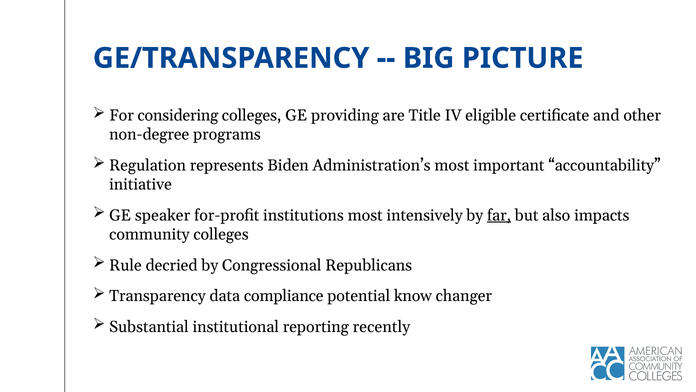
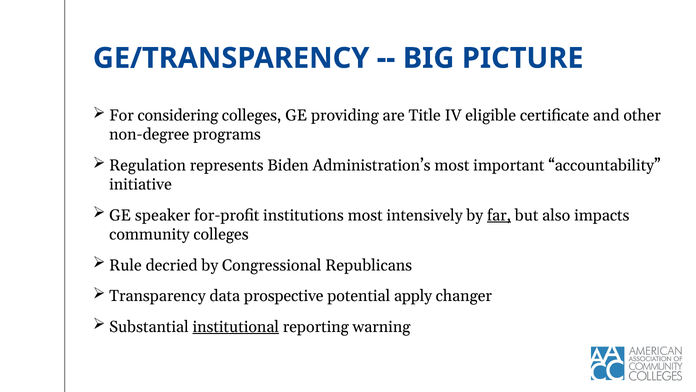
compliance: compliance -> prospective
know: know -> apply
institutional underline: none -> present
recently: recently -> warning
